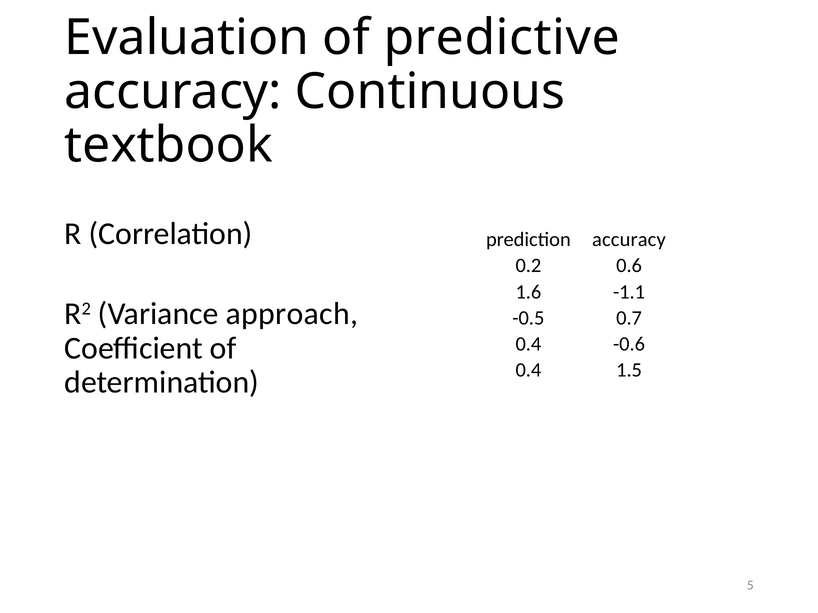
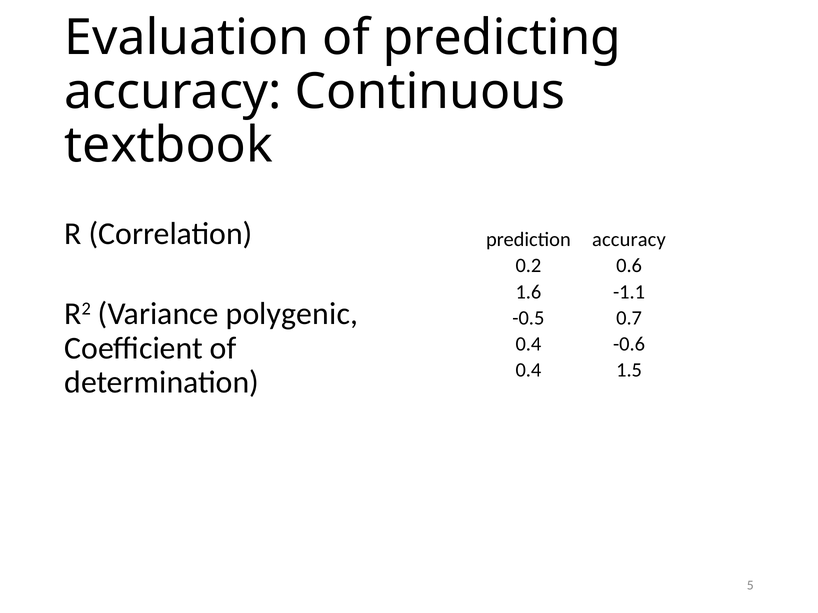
predictive: predictive -> predicting
approach: approach -> polygenic
